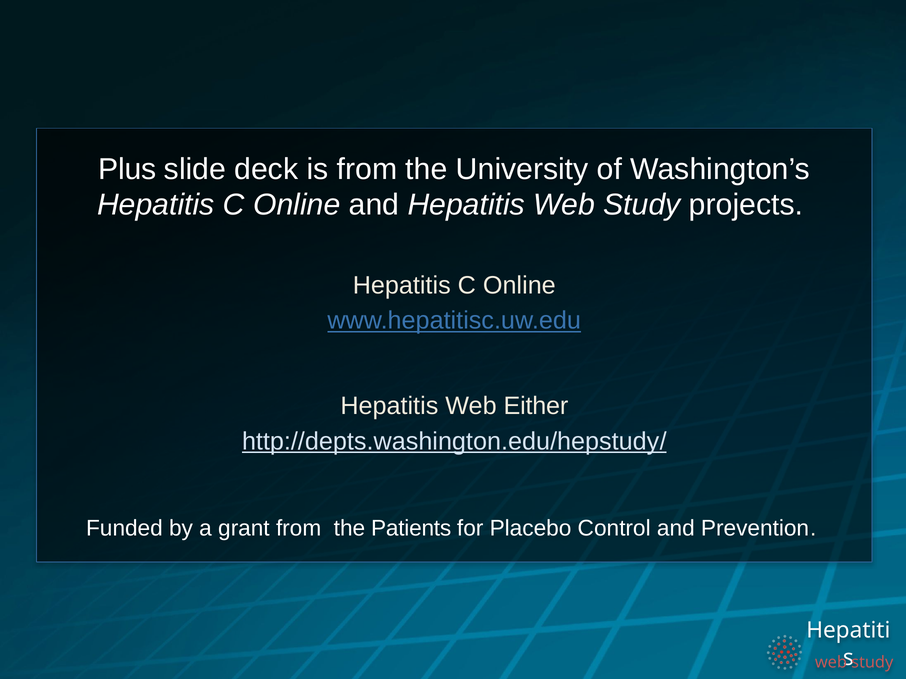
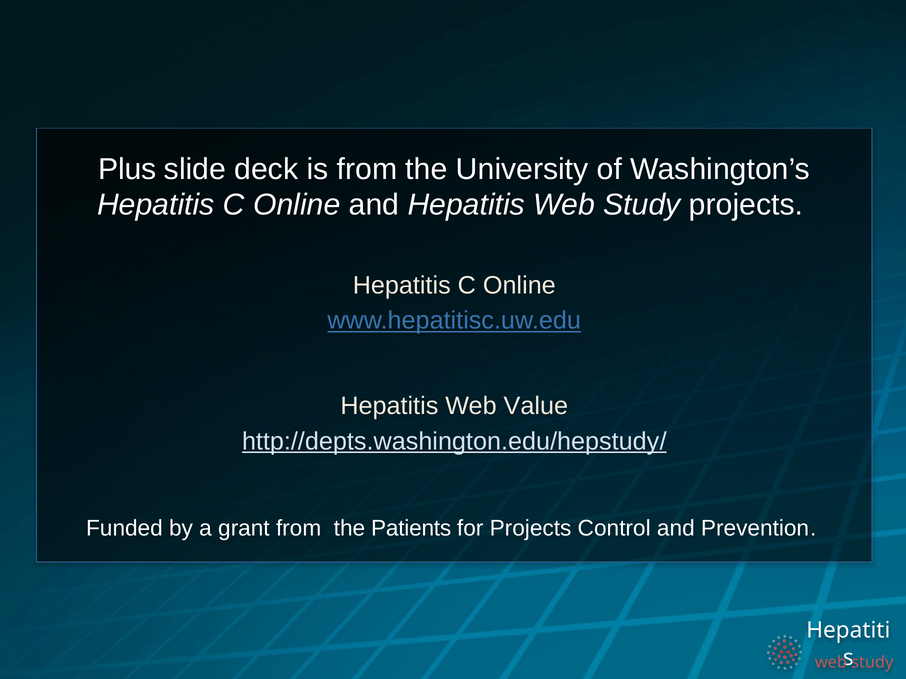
Either: Either -> Value
for Placebo: Placebo -> Projects
